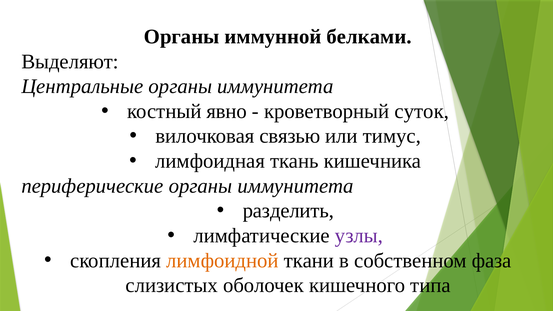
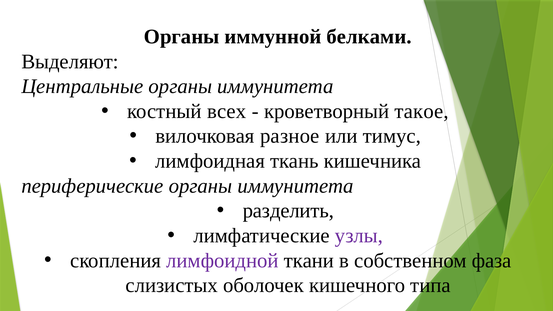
явно: явно -> всех
суток: суток -> такое
связью: связью -> разное
лимфоидной colour: orange -> purple
